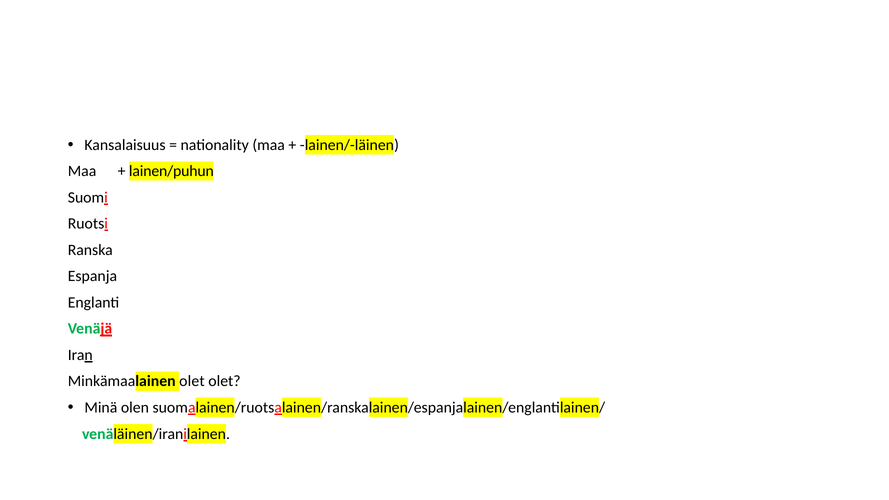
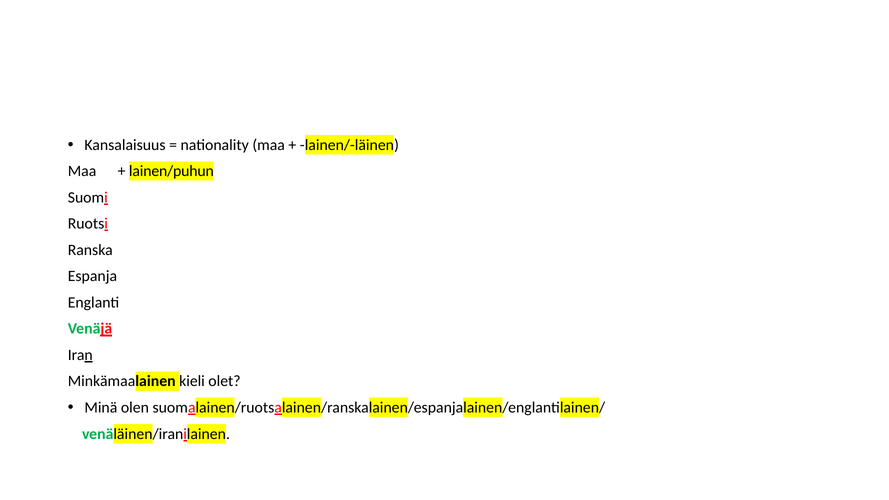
Minkämaalainen olet: olet -> kieli
